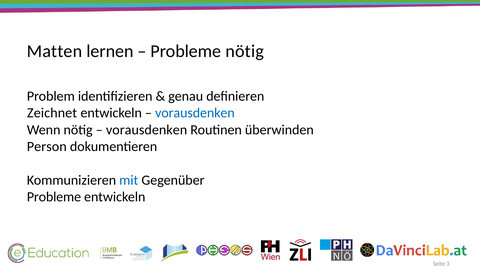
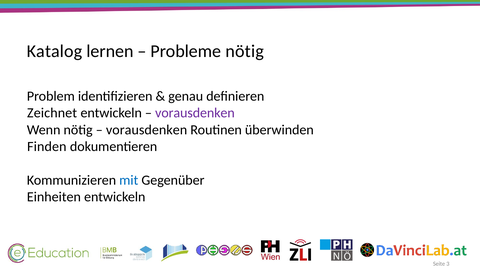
Matten: Matten -> Katalog
vorausdenken at (195, 113) colour: blue -> purple
Person: Person -> Finden
Probleme at (54, 197): Probleme -> Einheiten
